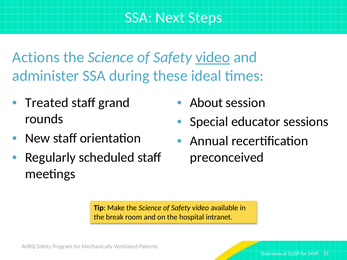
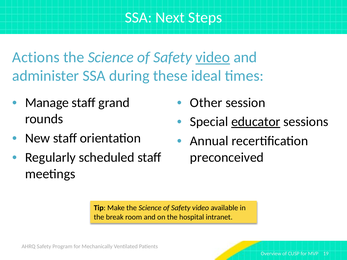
Treated: Treated -> Manage
About: About -> Other
educator underline: none -> present
